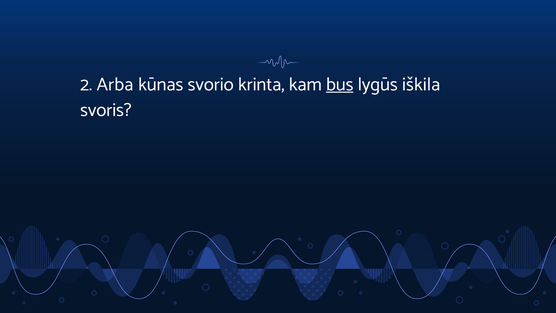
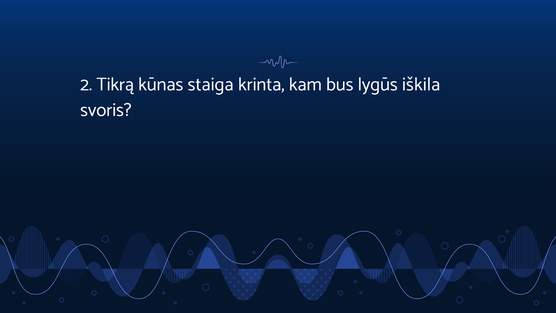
Arba: Arba -> Tikrą
svorio: svorio -> staiga
bus underline: present -> none
